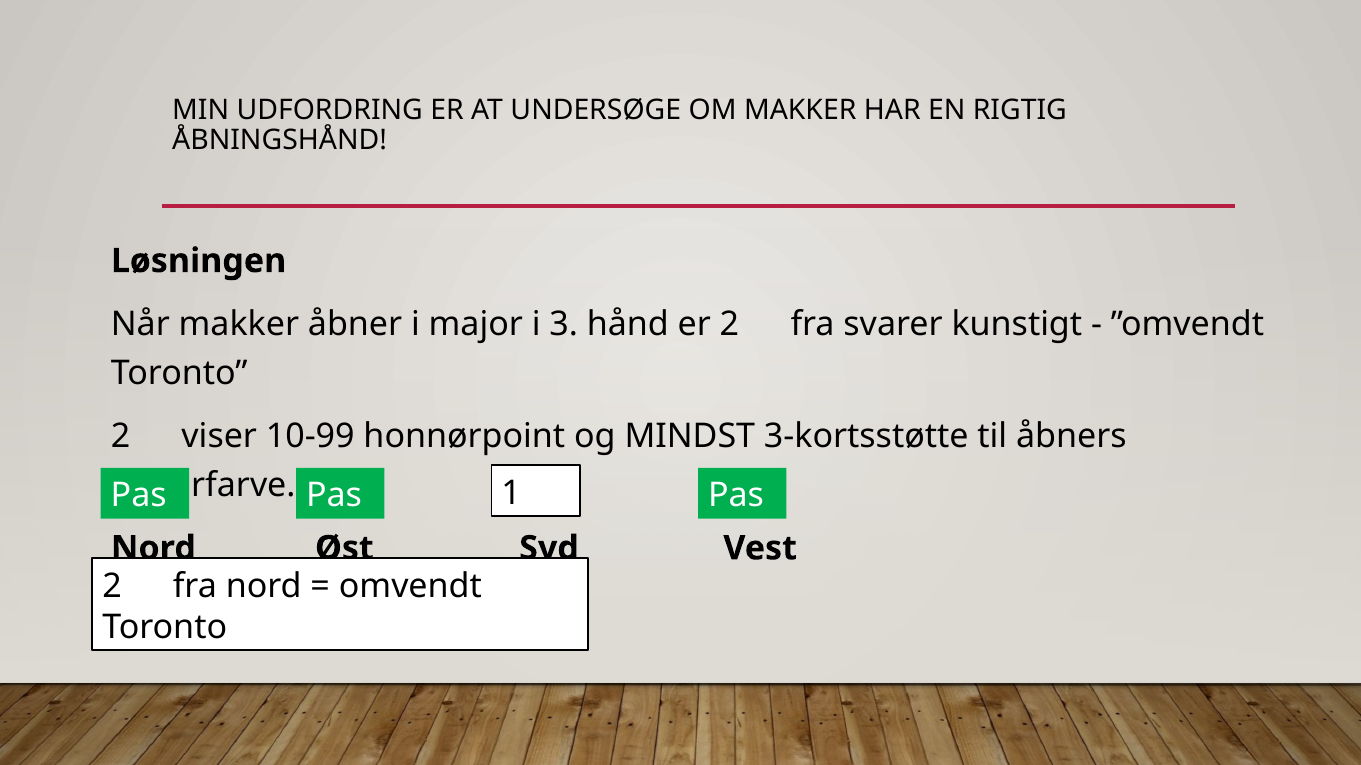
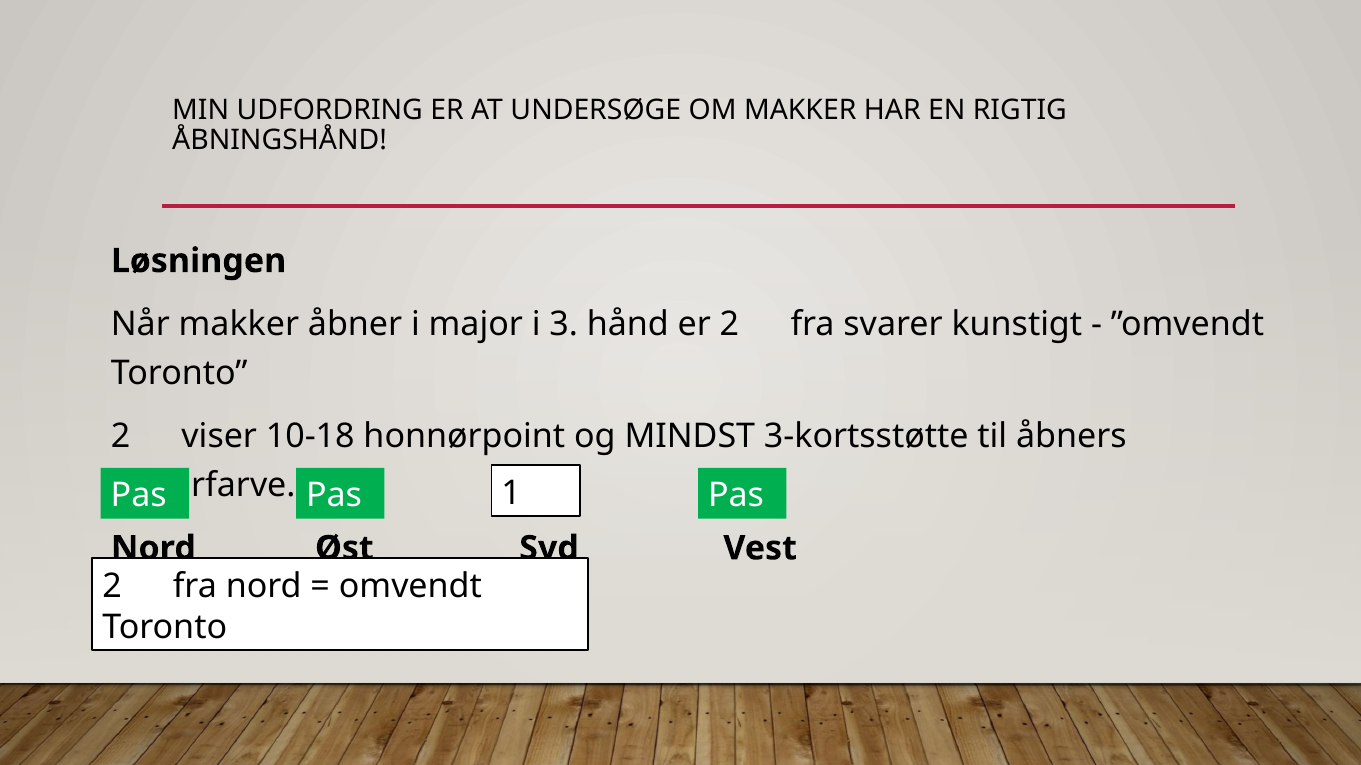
10-99: 10-99 -> 10-18
